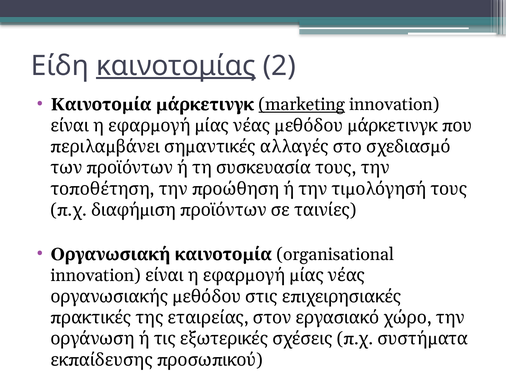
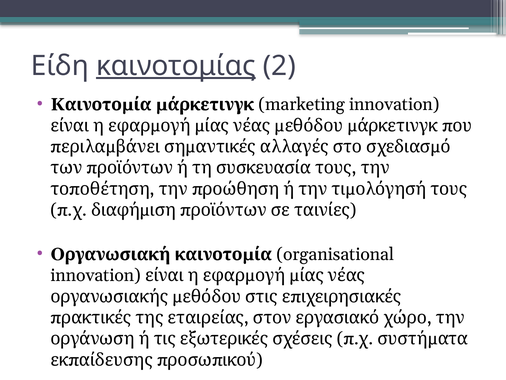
marketing underline: present -> none
